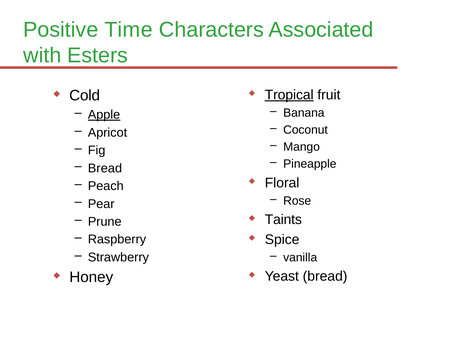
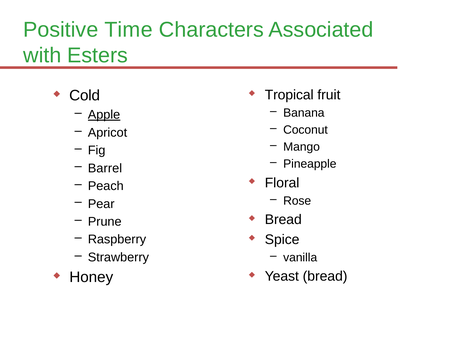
Tropical underline: present -> none
Bread at (105, 168): Bread -> Barrel
Taints at (283, 220): Taints -> Bread
